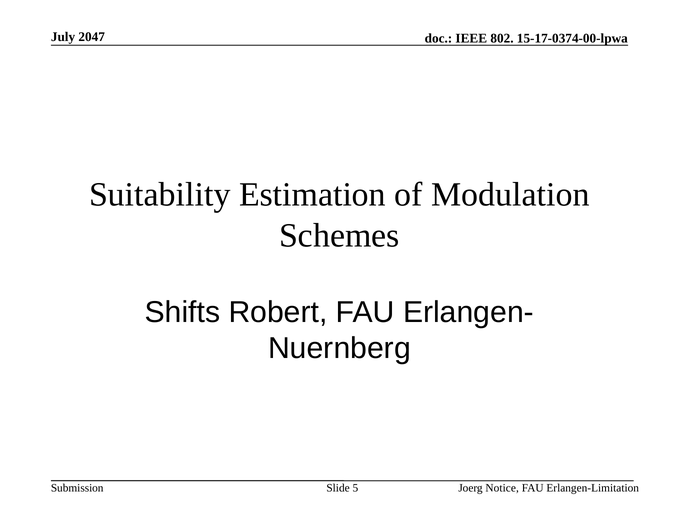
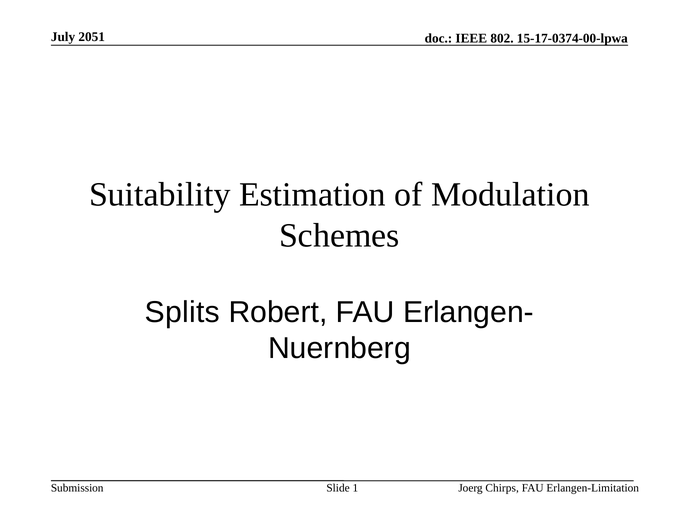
2047: 2047 -> 2051
Shifts: Shifts -> Splits
5: 5 -> 1
Notice: Notice -> Chirps
